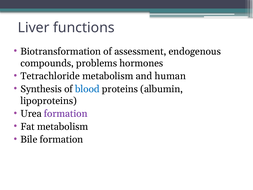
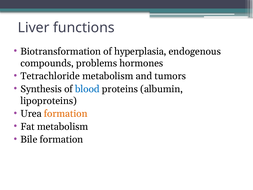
assessment: assessment -> hyperplasia
human: human -> tumors
formation at (66, 114) colour: purple -> orange
